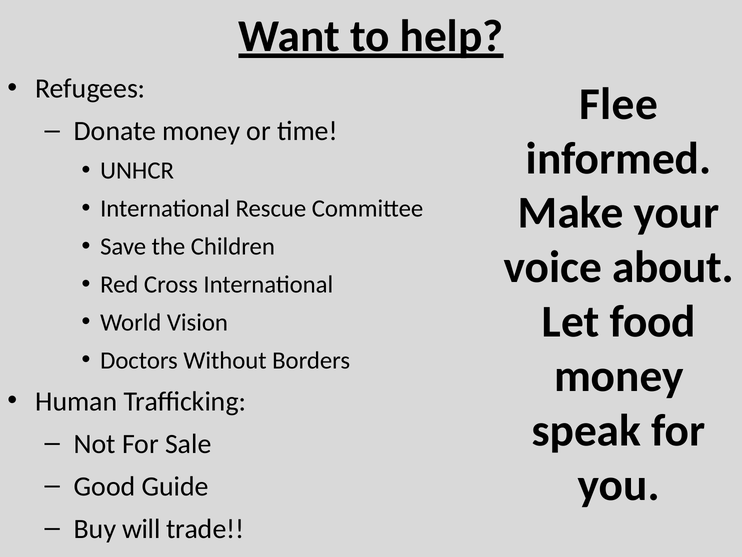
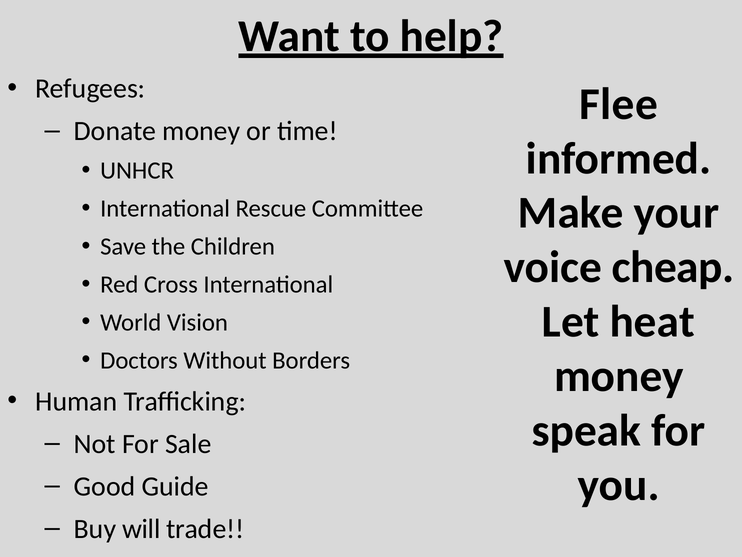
about: about -> cheap
food: food -> heat
